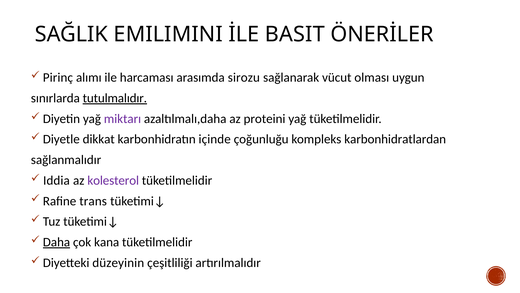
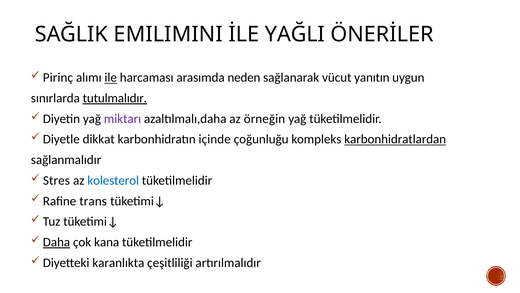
BASIT: BASIT -> YAĞLI
ile underline: none -> present
sirozu: sirozu -> neden
olması: olması -> yanıtın
proteini: proteini -> örneğin
karbonhidratlardan underline: none -> present
Iddia: Iddia -> Stres
kolesterol colour: purple -> blue
düzeyinin: düzeyinin -> karanlıkta
